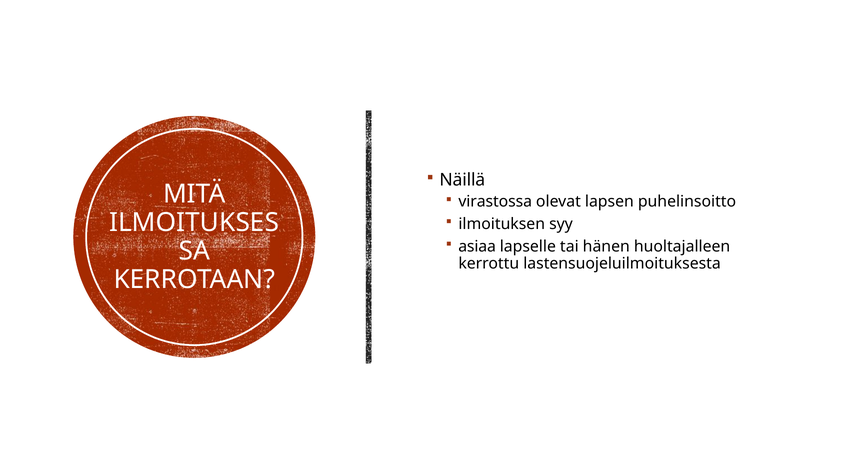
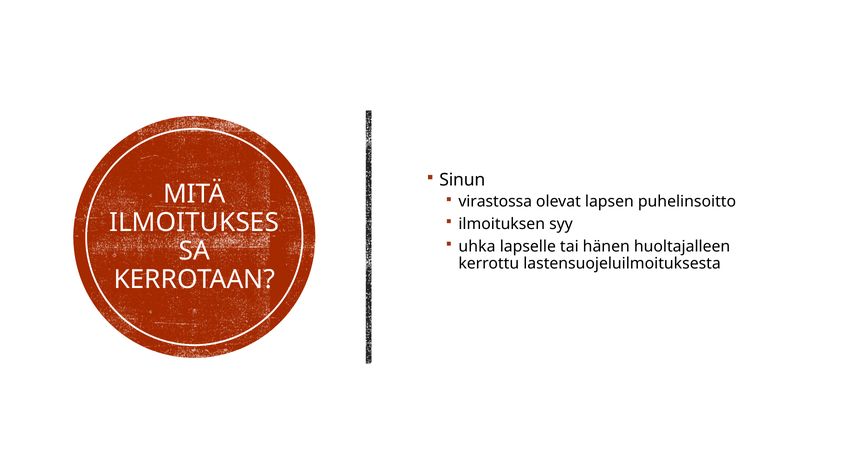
Näillä: Näillä -> Sinun
asiaa: asiaa -> uhka
